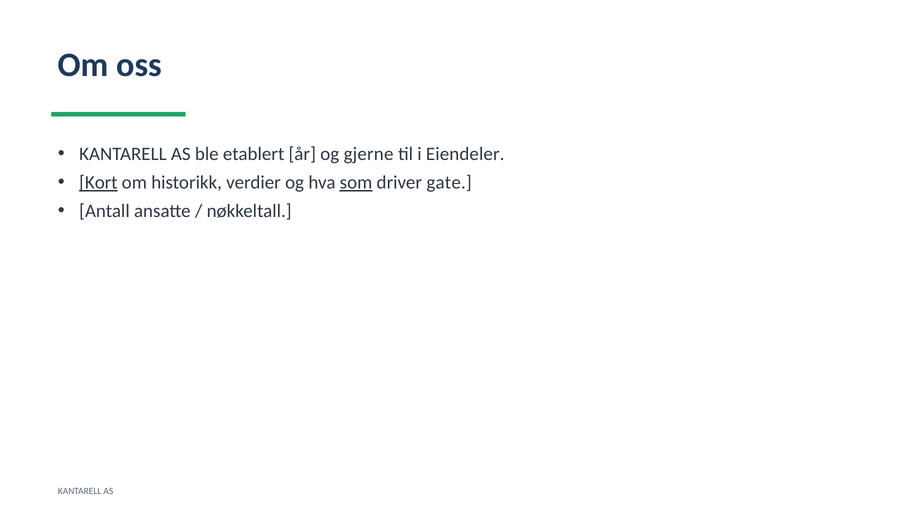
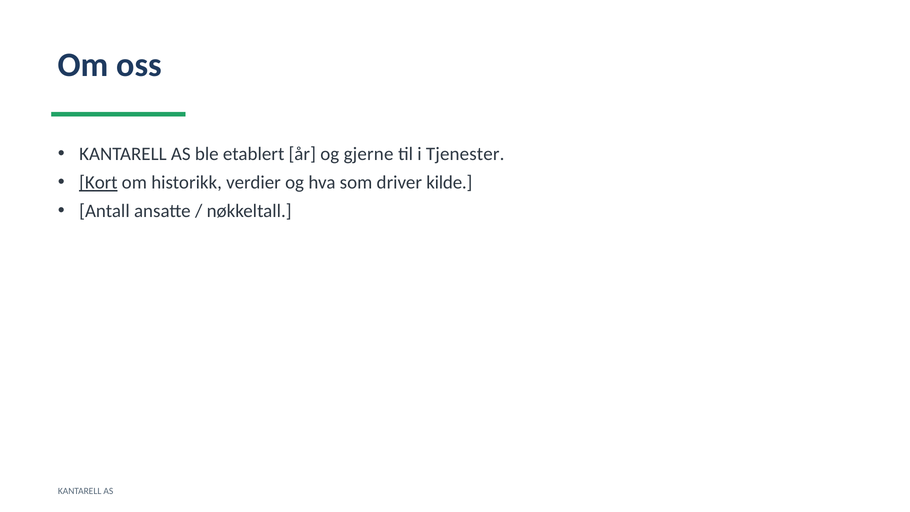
Eiendeler: Eiendeler -> Tjenester
som underline: present -> none
gate: gate -> kilde
